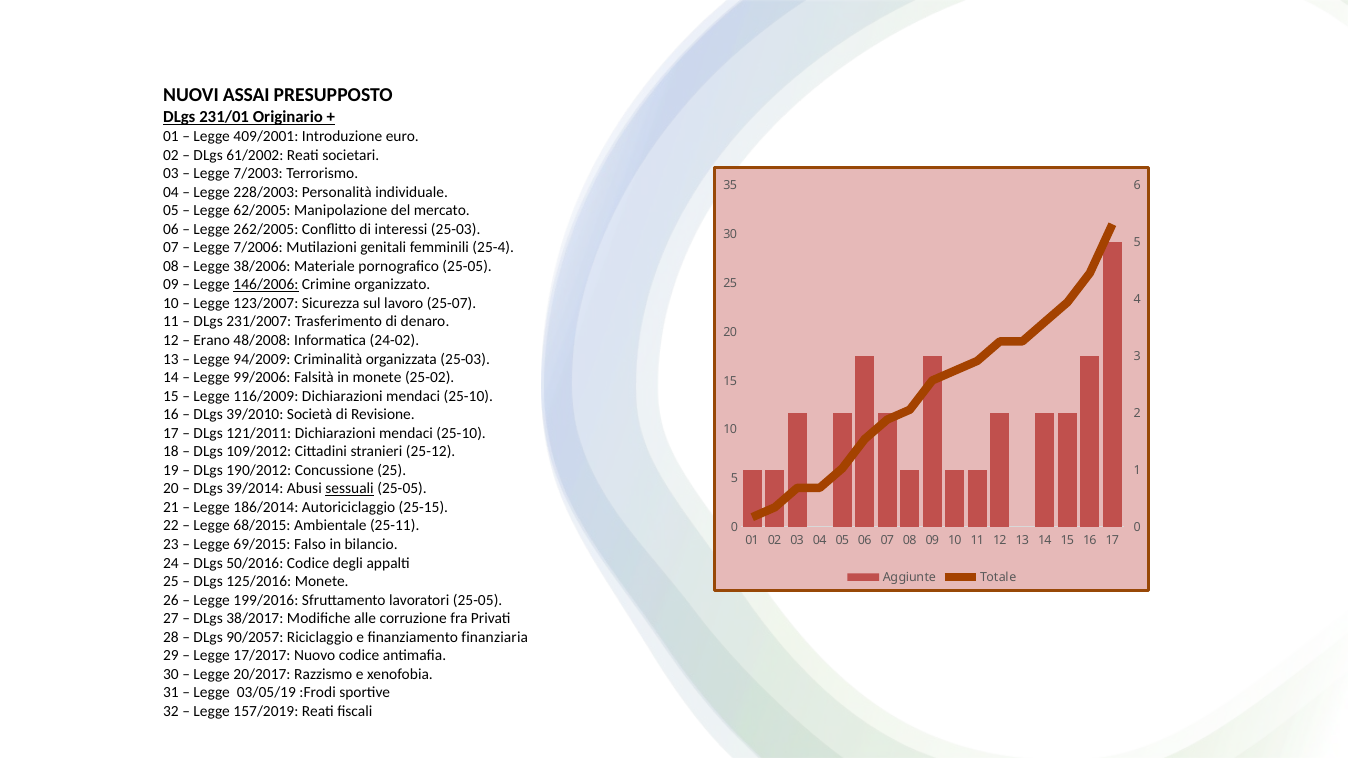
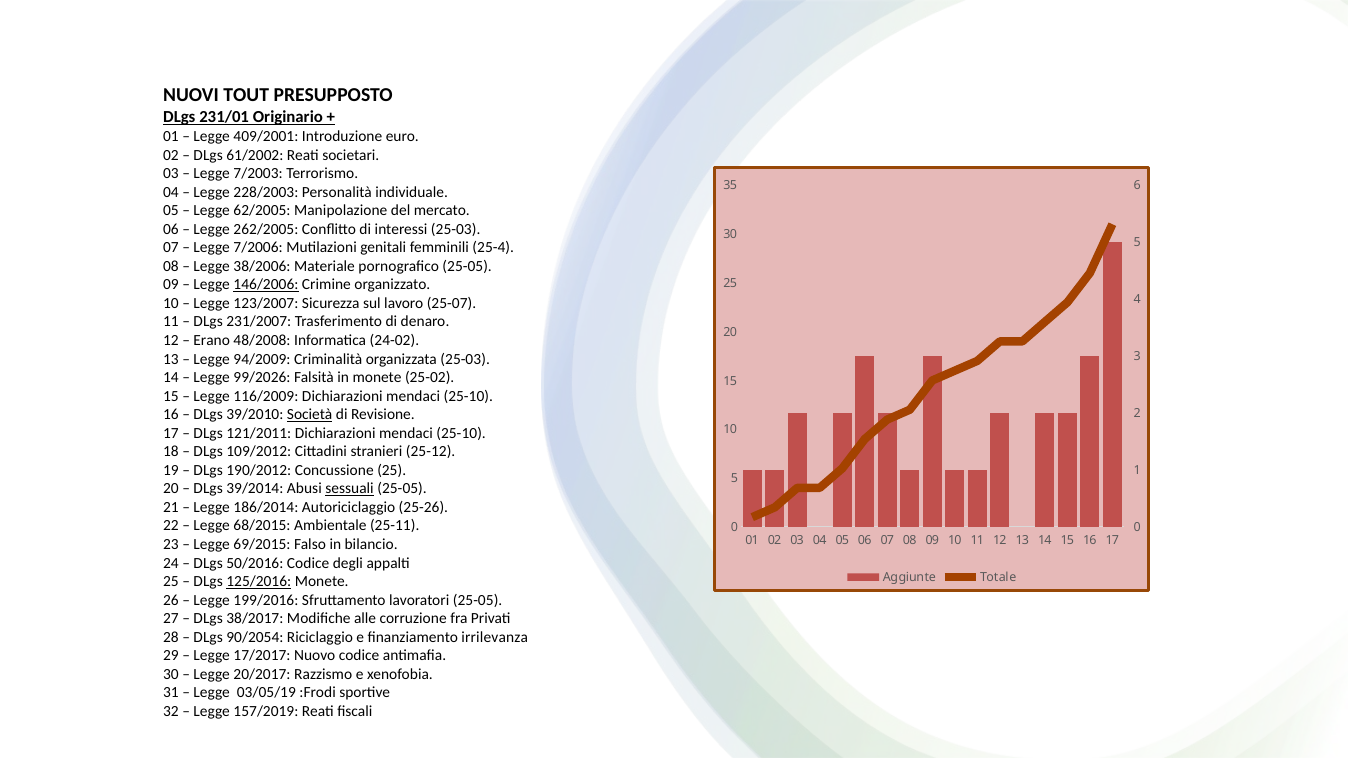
ASSAI: ASSAI -> TOUT
99/2006: 99/2006 -> 99/2026
Società underline: none -> present
25-15: 25-15 -> 25-26
125/2016 underline: none -> present
90/2057: 90/2057 -> 90/2054
finanziaria: finanziaria -> irrilevanza
